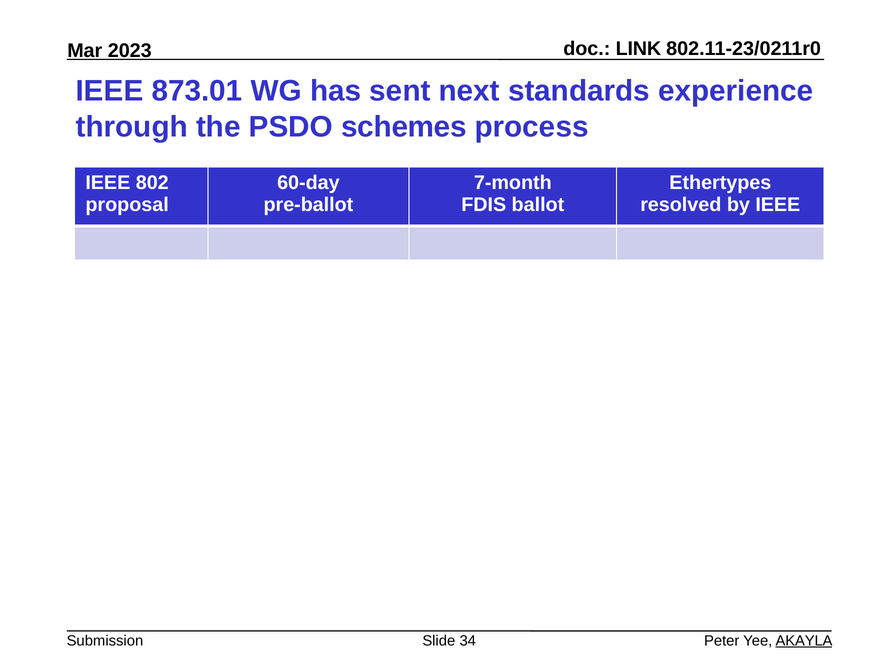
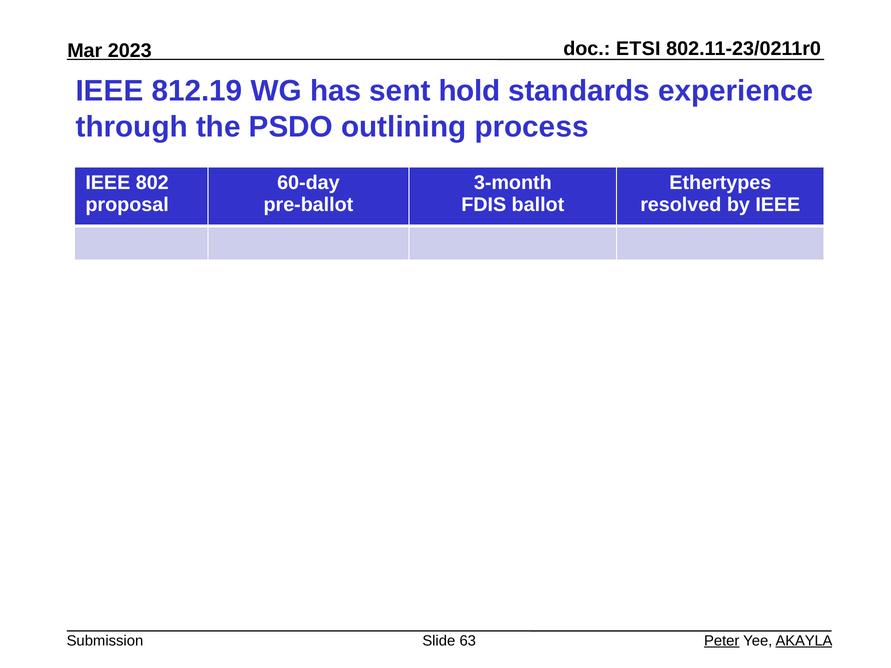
LINK: LINK -> ETSI
873.01: 873.01 -> 812.19
next: next -> hold
schemes: schemes -> outlining
7-month: 7-month -> 3-month
34: 34 -> 63
Peter underline: none -> present
